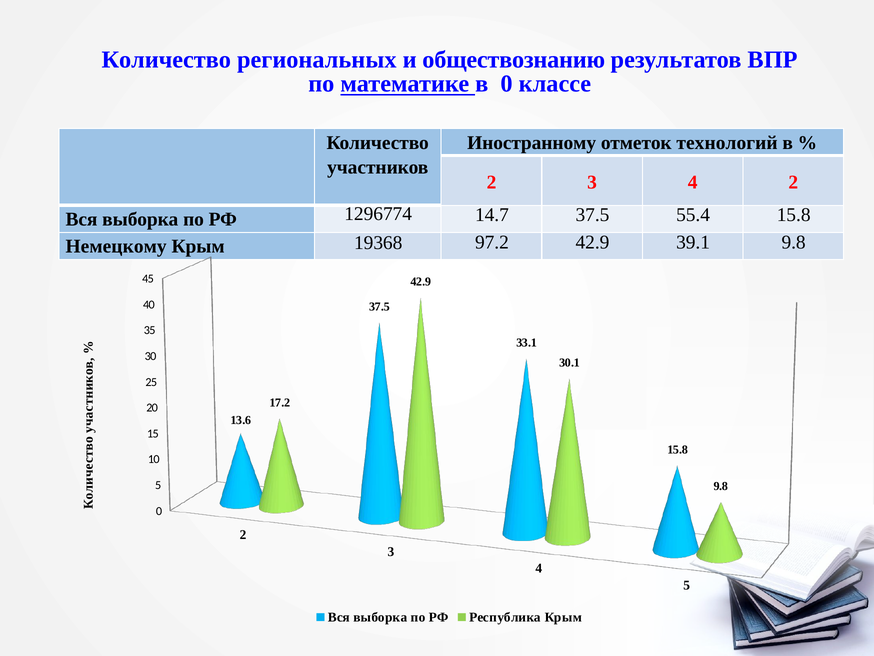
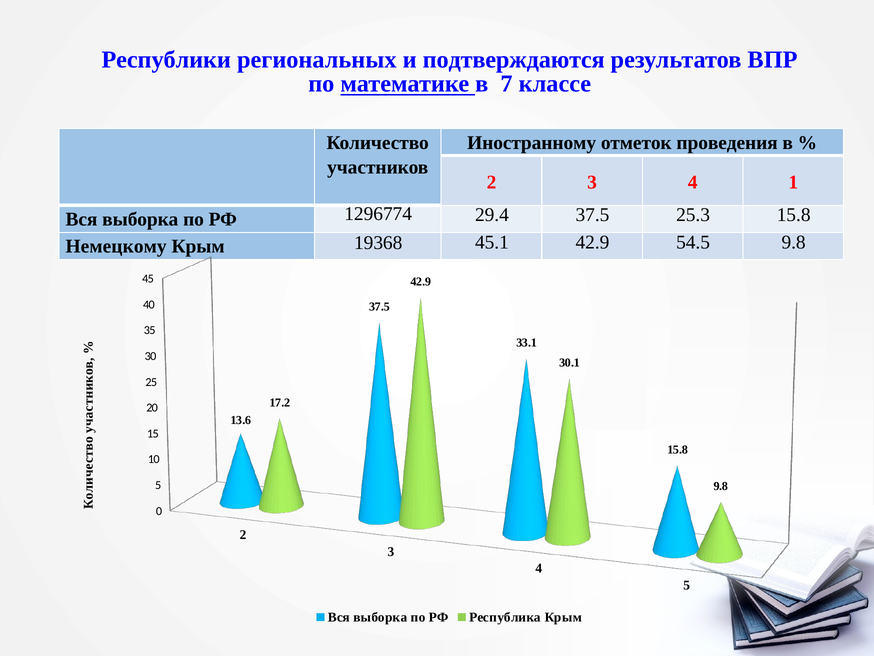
Количество at (166, 60): Количество -> Республики
обществознанию: обществознанию -> подтверждаются
в 0: 0 -> 7
технологий: технологий -> проведения
4 2: 2 -> 1
14.7: 14.7 -> 29.4
55.4: 55.4 -> 25.3
97.2: 97.2 -> 45.1
39.1: 39.1 -> 54.5
